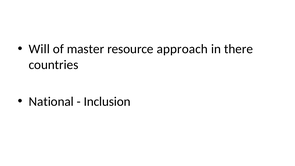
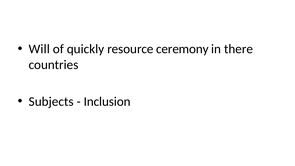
master: master -> quickly
approach: approach -> ceremony
National: National -> Subjects
